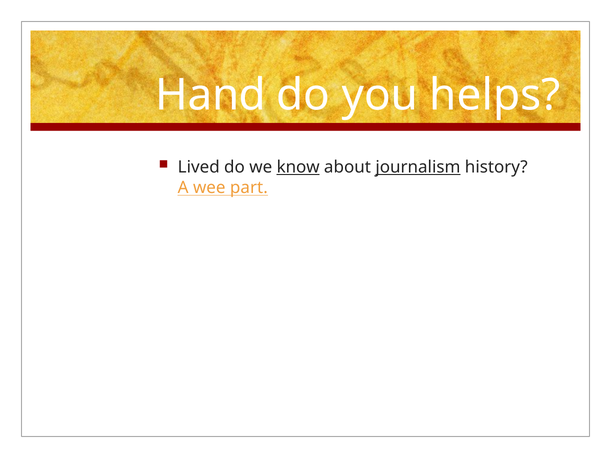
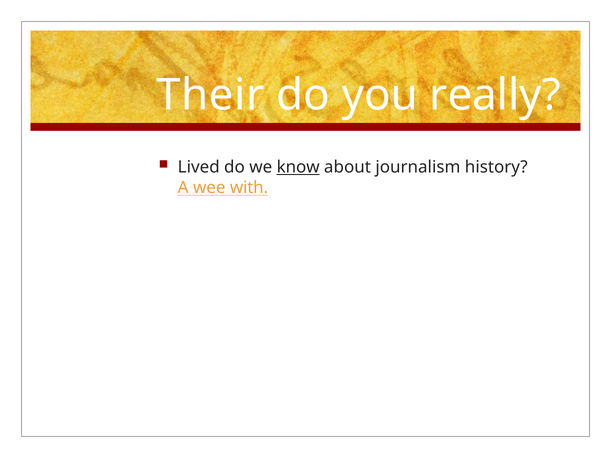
Hand: Hand -> Their
helps: helps -> really
journalism underline: present -> none
part: part -> with
